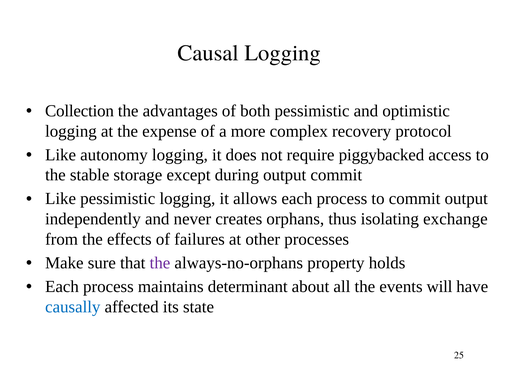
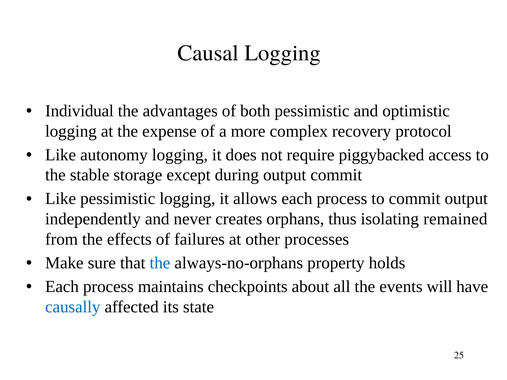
Collection: Collection -> Individual
exchange: exchange -> remained
the at (160, 263) colour: purple -> blue
determinant: determinant -> checkpoints
